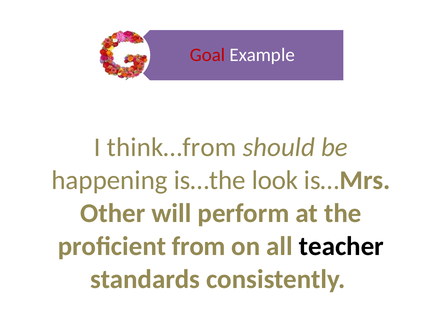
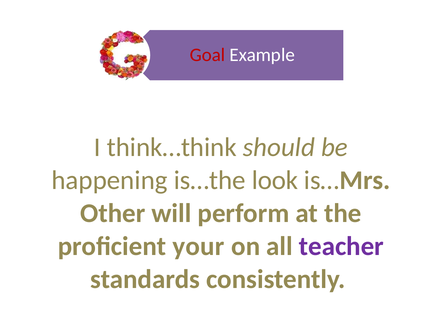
think…from: think…from -> think…think
from: from -> your
teacher colour: black -> purple
